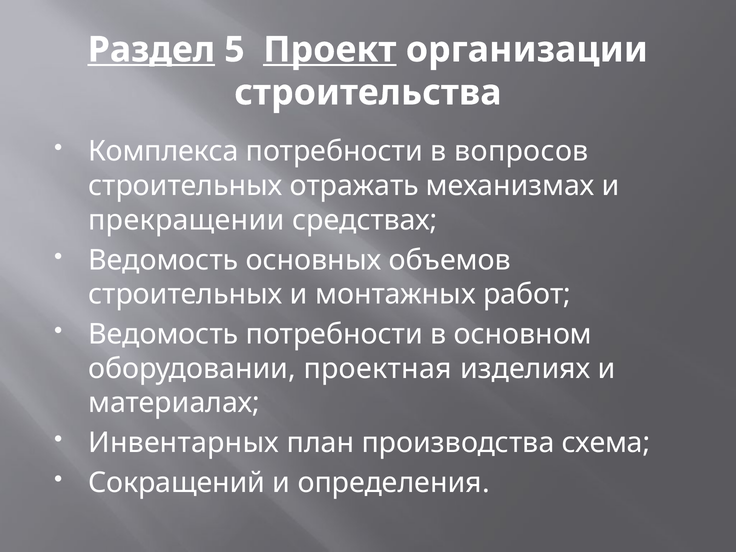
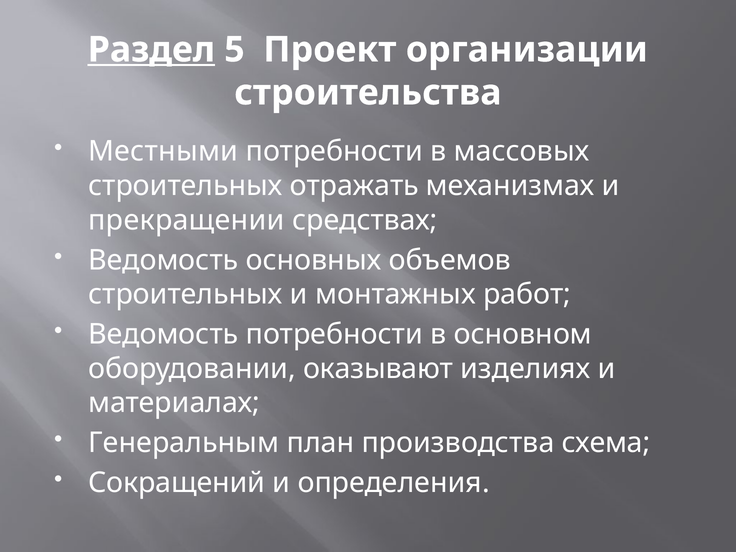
Проект underline: present -> none
Комплекса: Комплекса -> Местными
вопросов: вопросов -> массовых
проектная: проектная -> оказывают
Инвентарных: Инвентарных -> Генеральным
